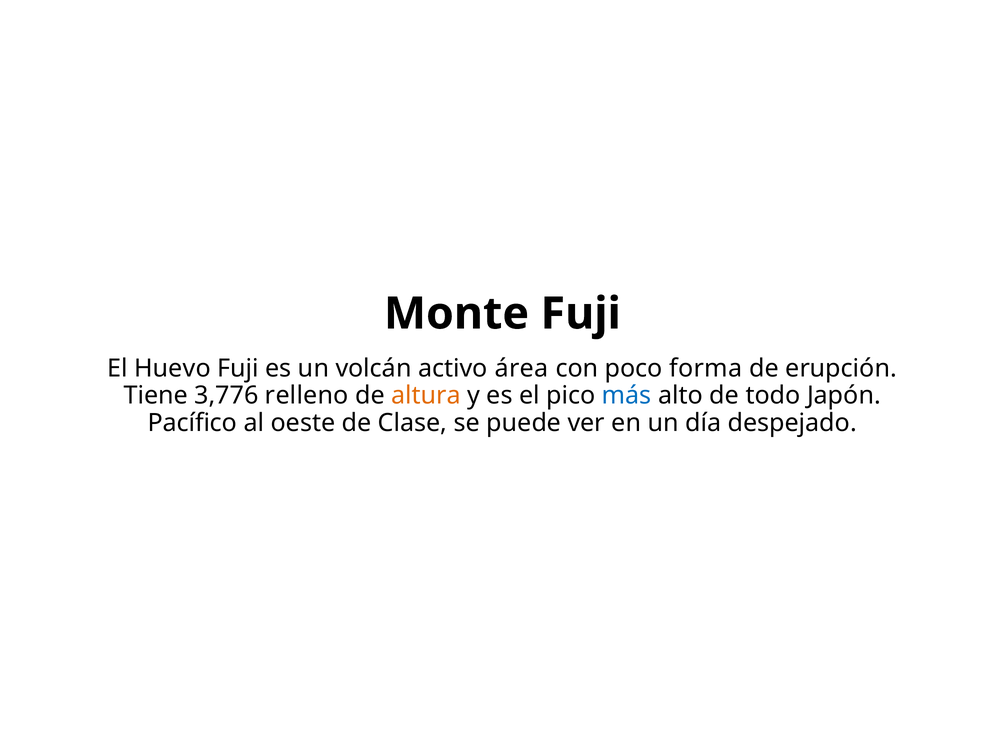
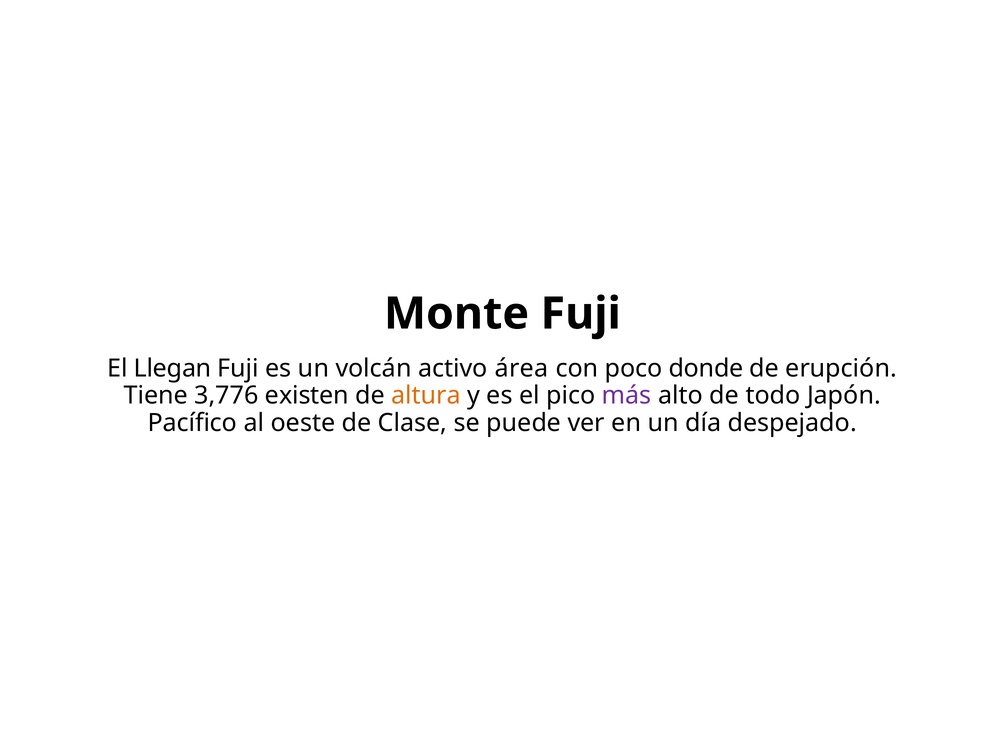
Huevo: Huevo -> Llegan
forma: forma -> donde
relleno: relleno -> existen
más colour: blue -> purple
